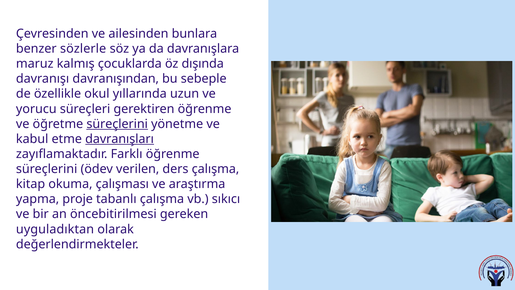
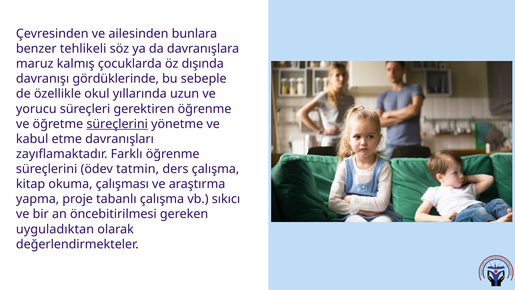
sözlerle: sözlerle -> tehlikeli
davranışından: davranışından -> gördüklerinde
davranışları underline: present -> none
verilen: verilen -> tatmin
